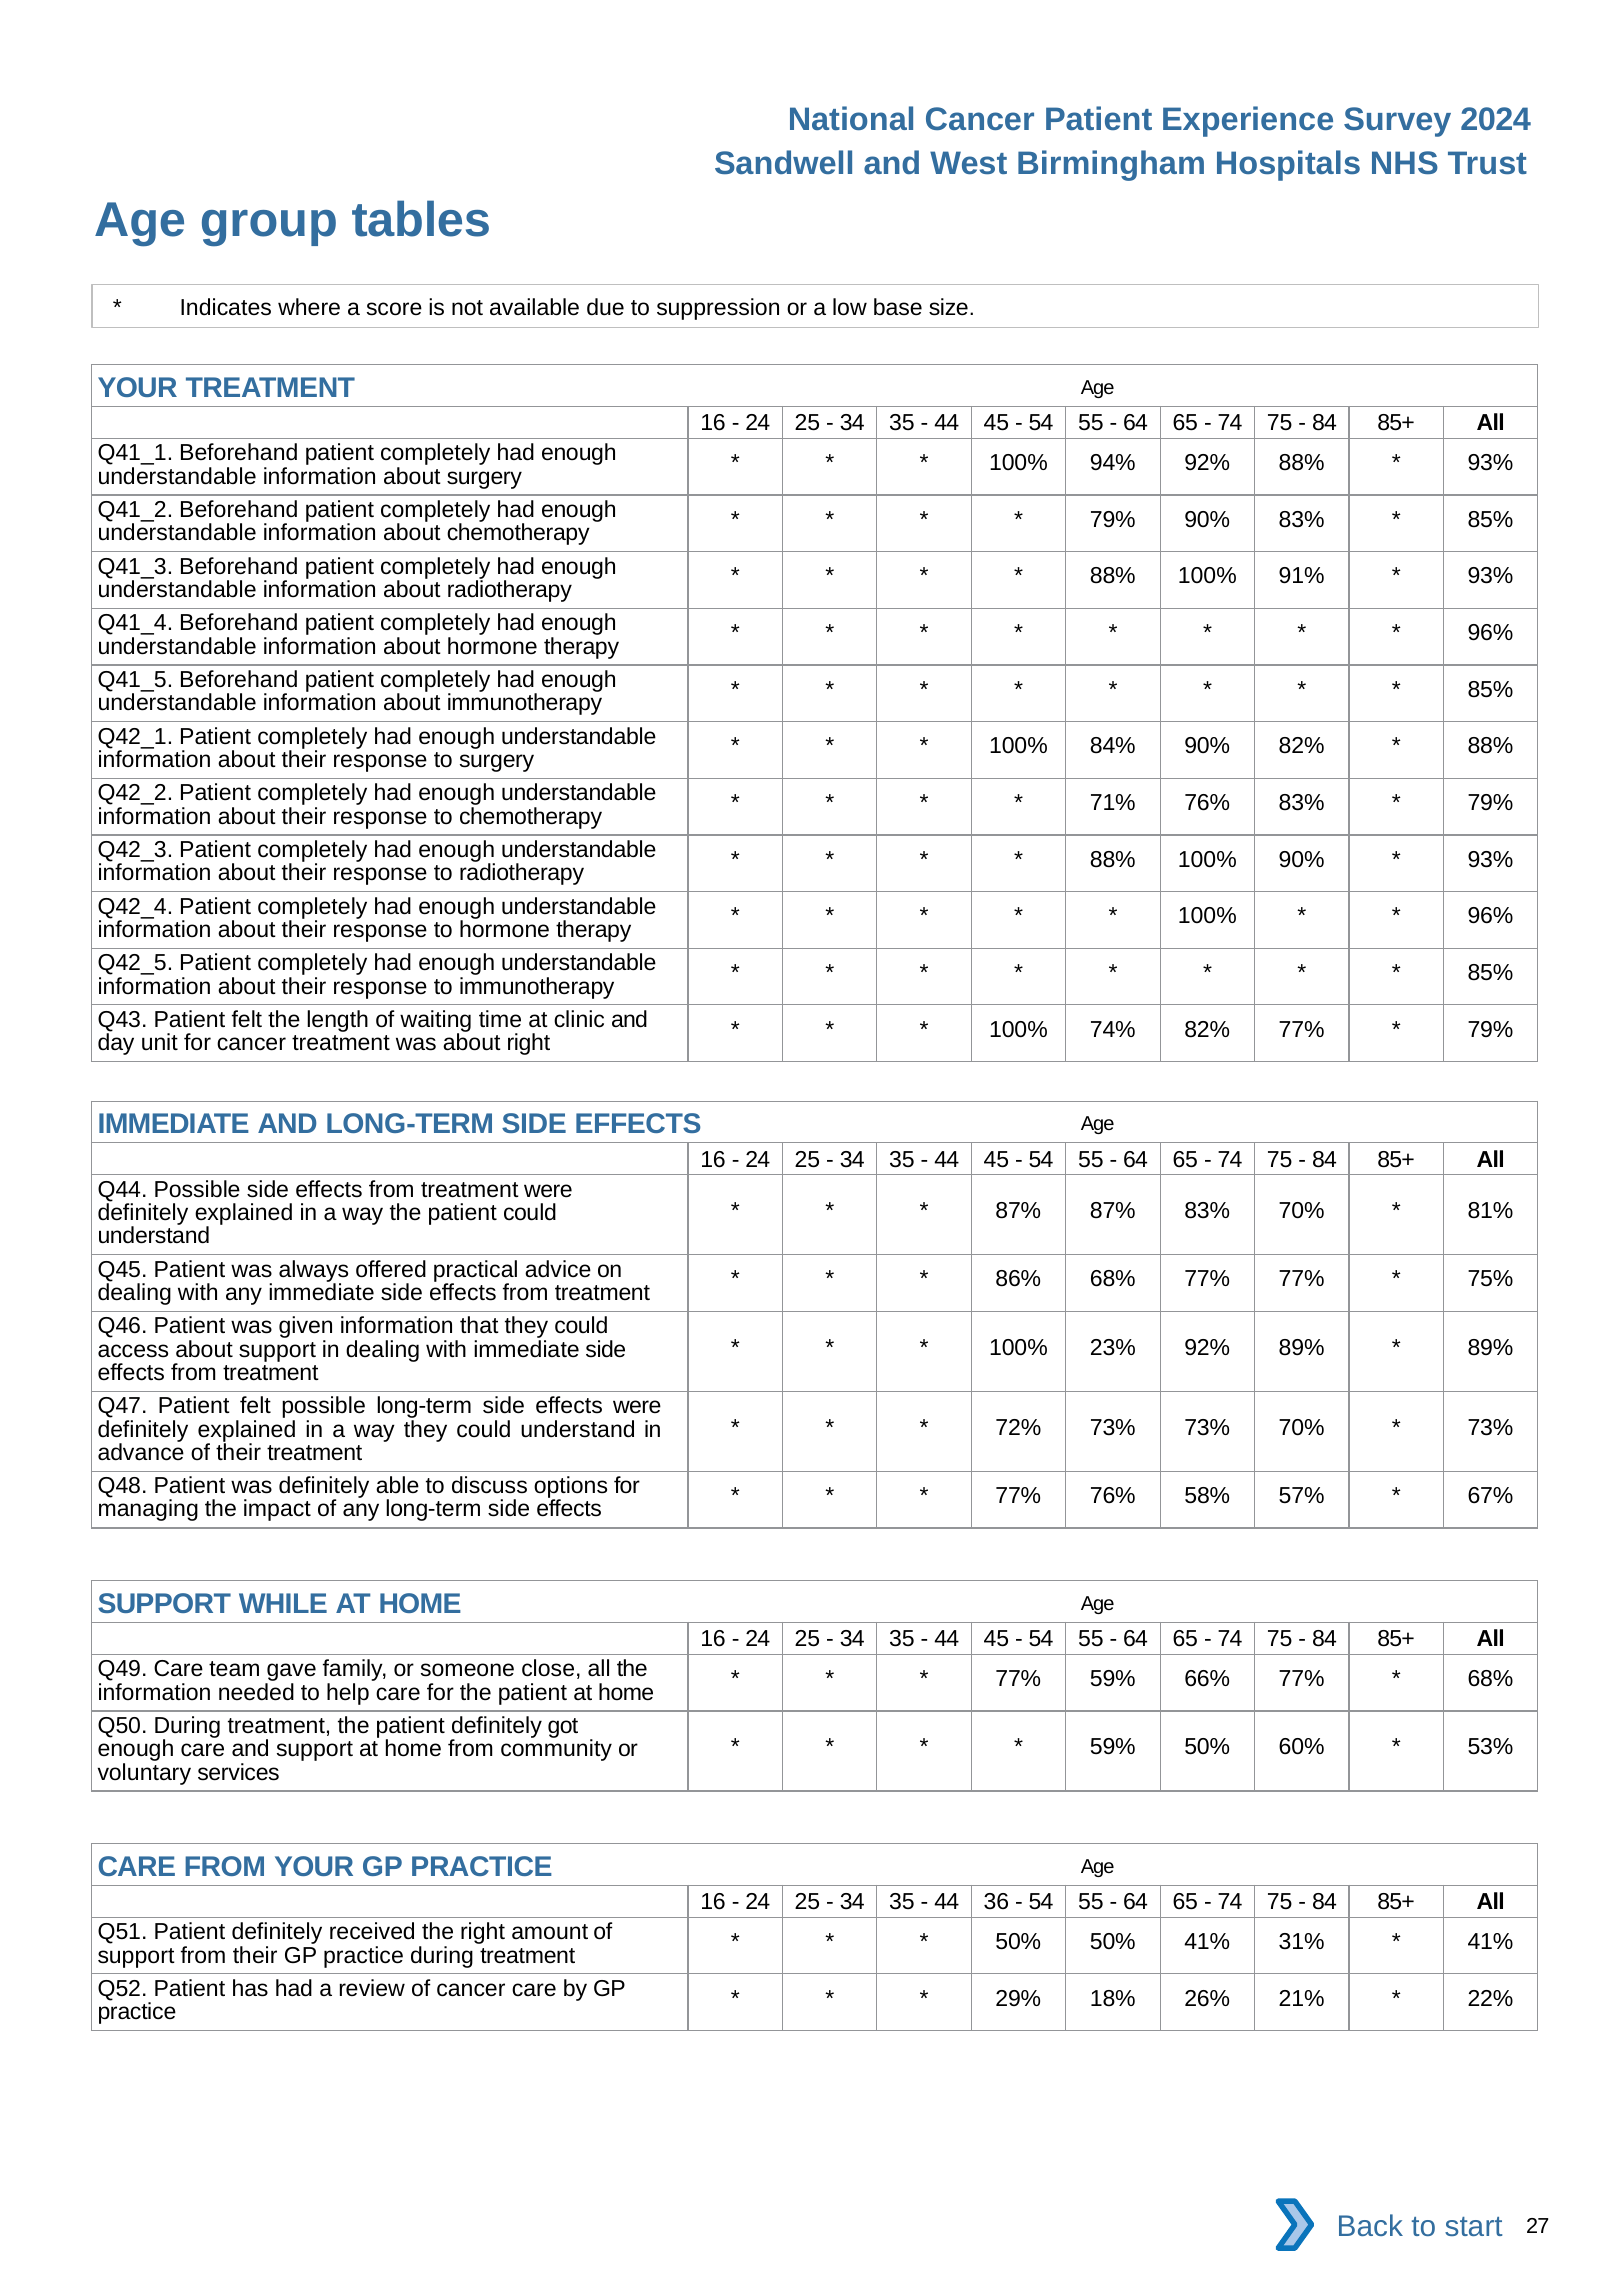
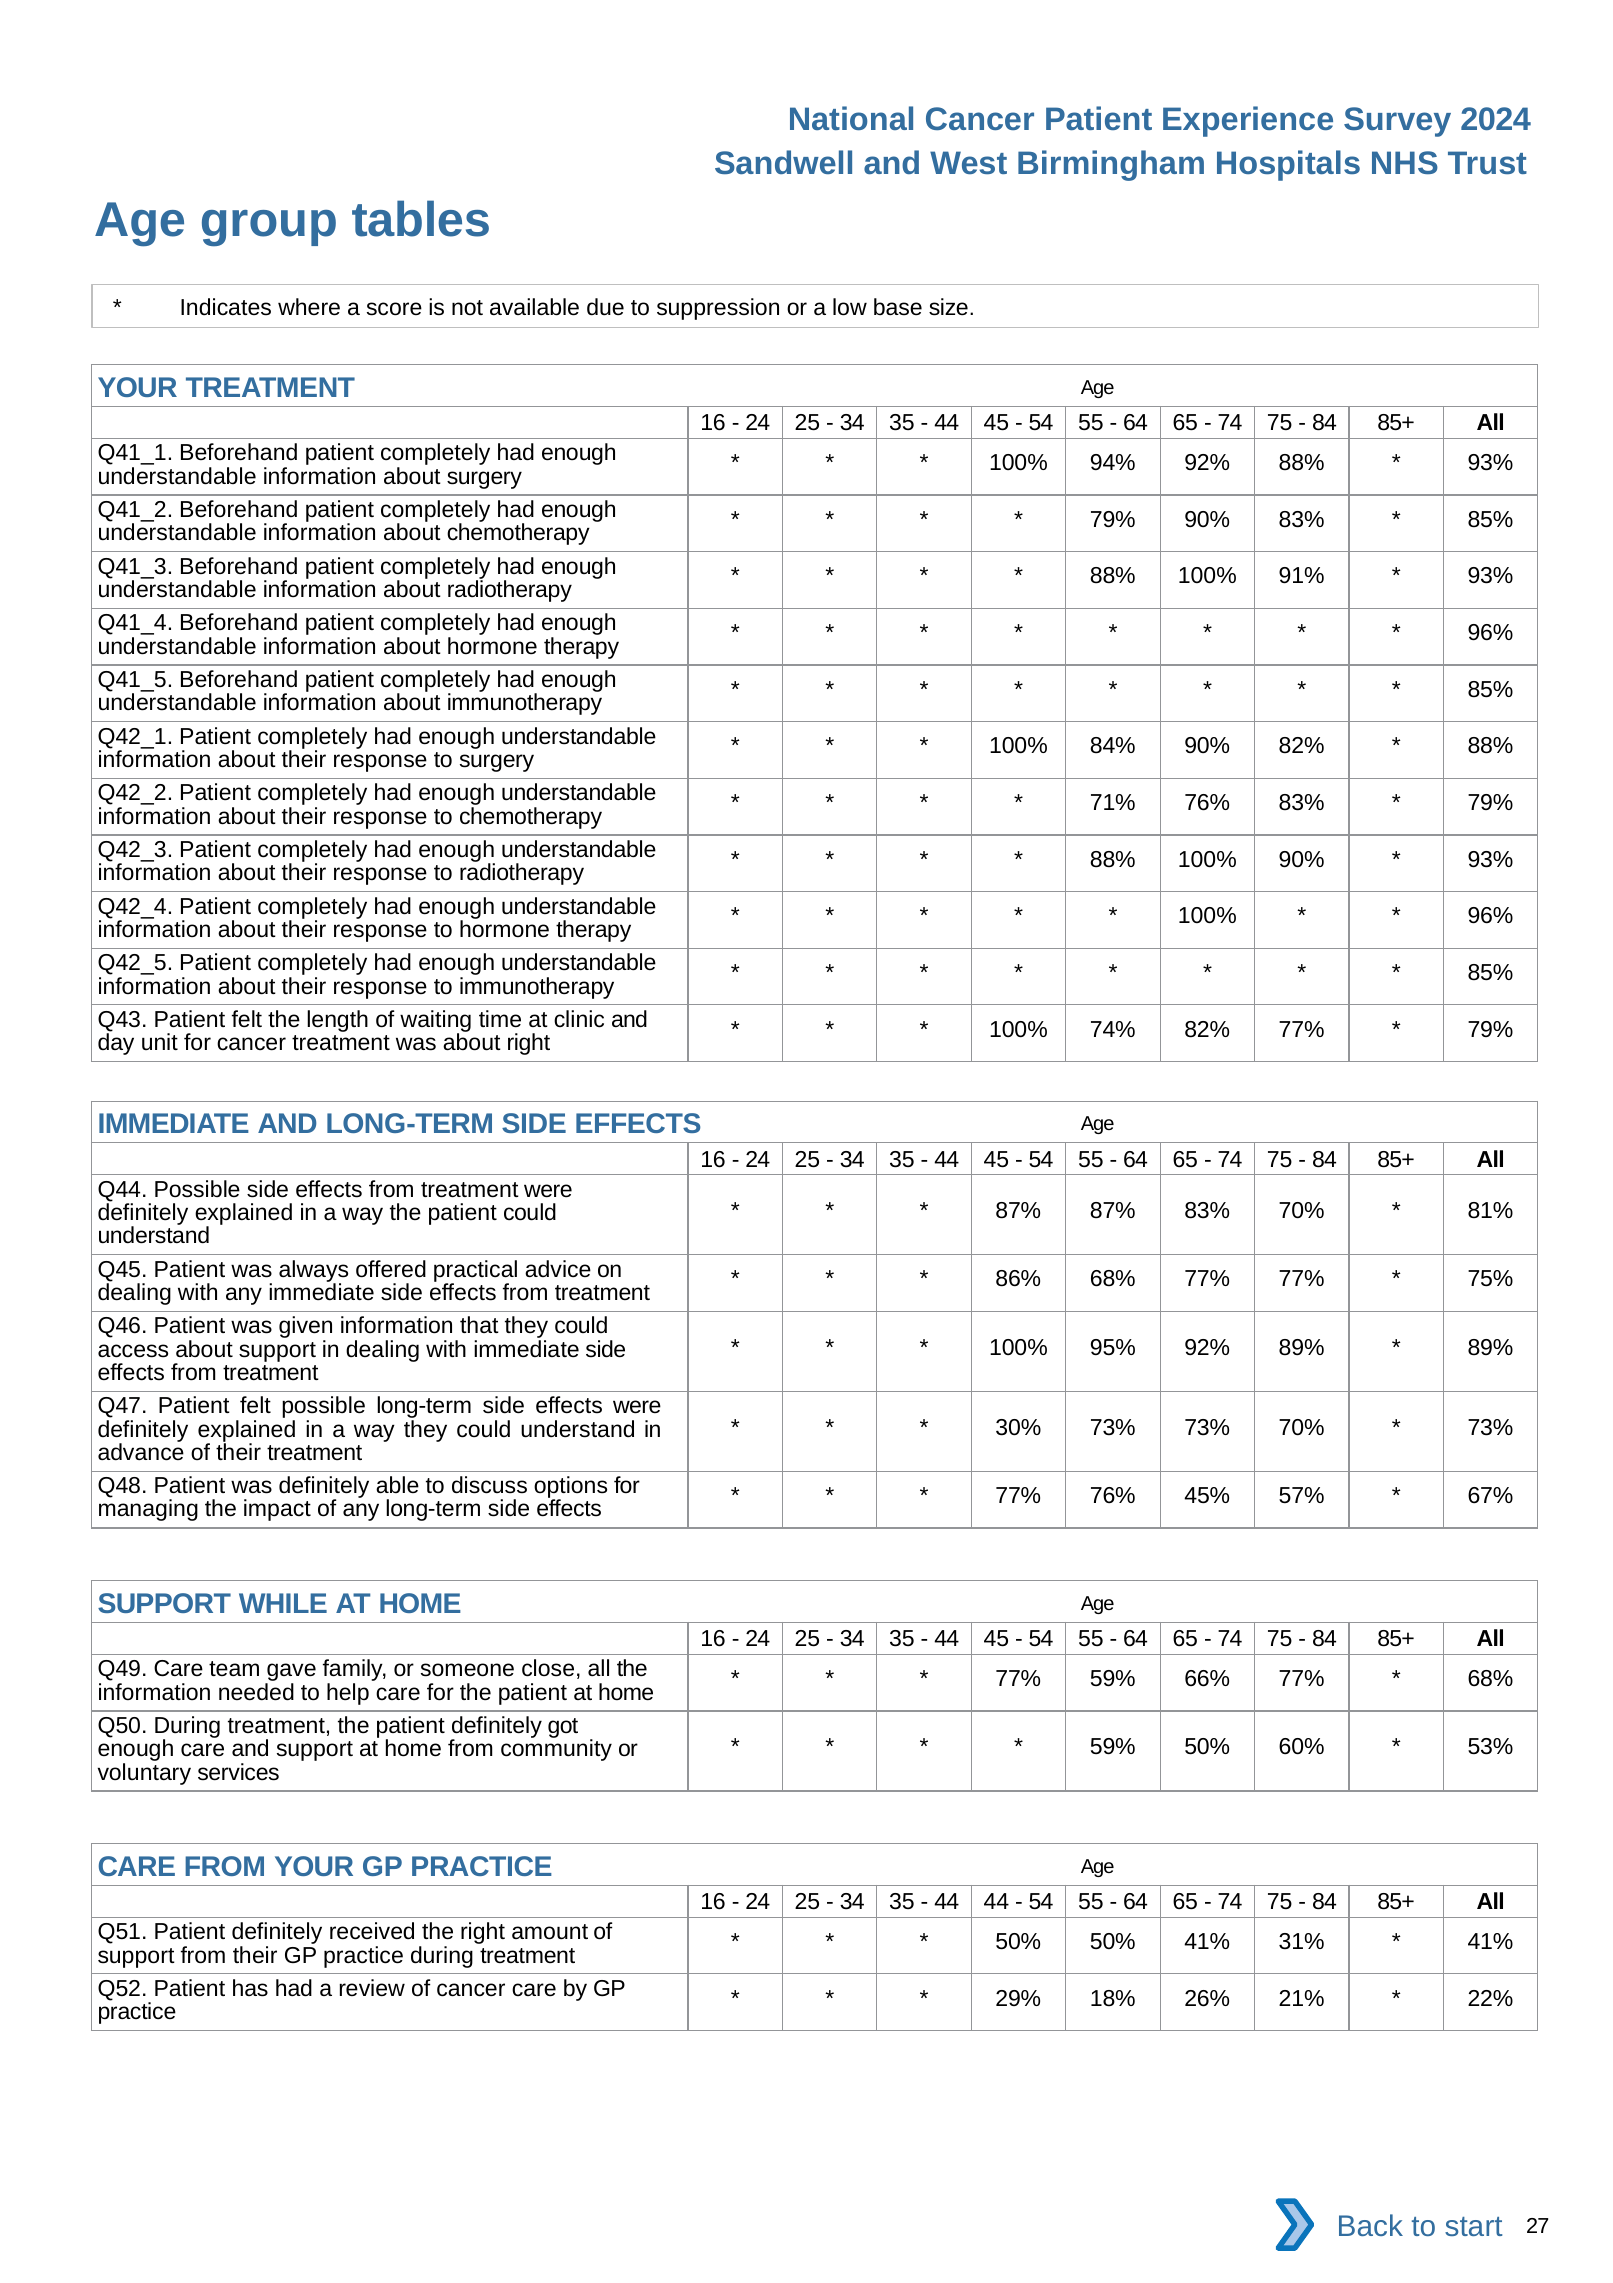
23%: 23% -> 95%
72%: 72% -> 30%
58%: 58% -> 45%
44 36: 36 -> 44
